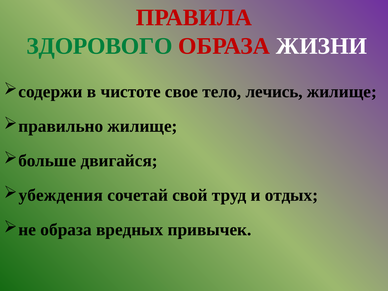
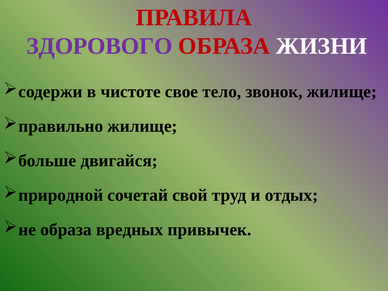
ЗДОРОВОГО colour: green -> purple
лечись: лечись -> звонок
убеждения: убеждения -> природной
